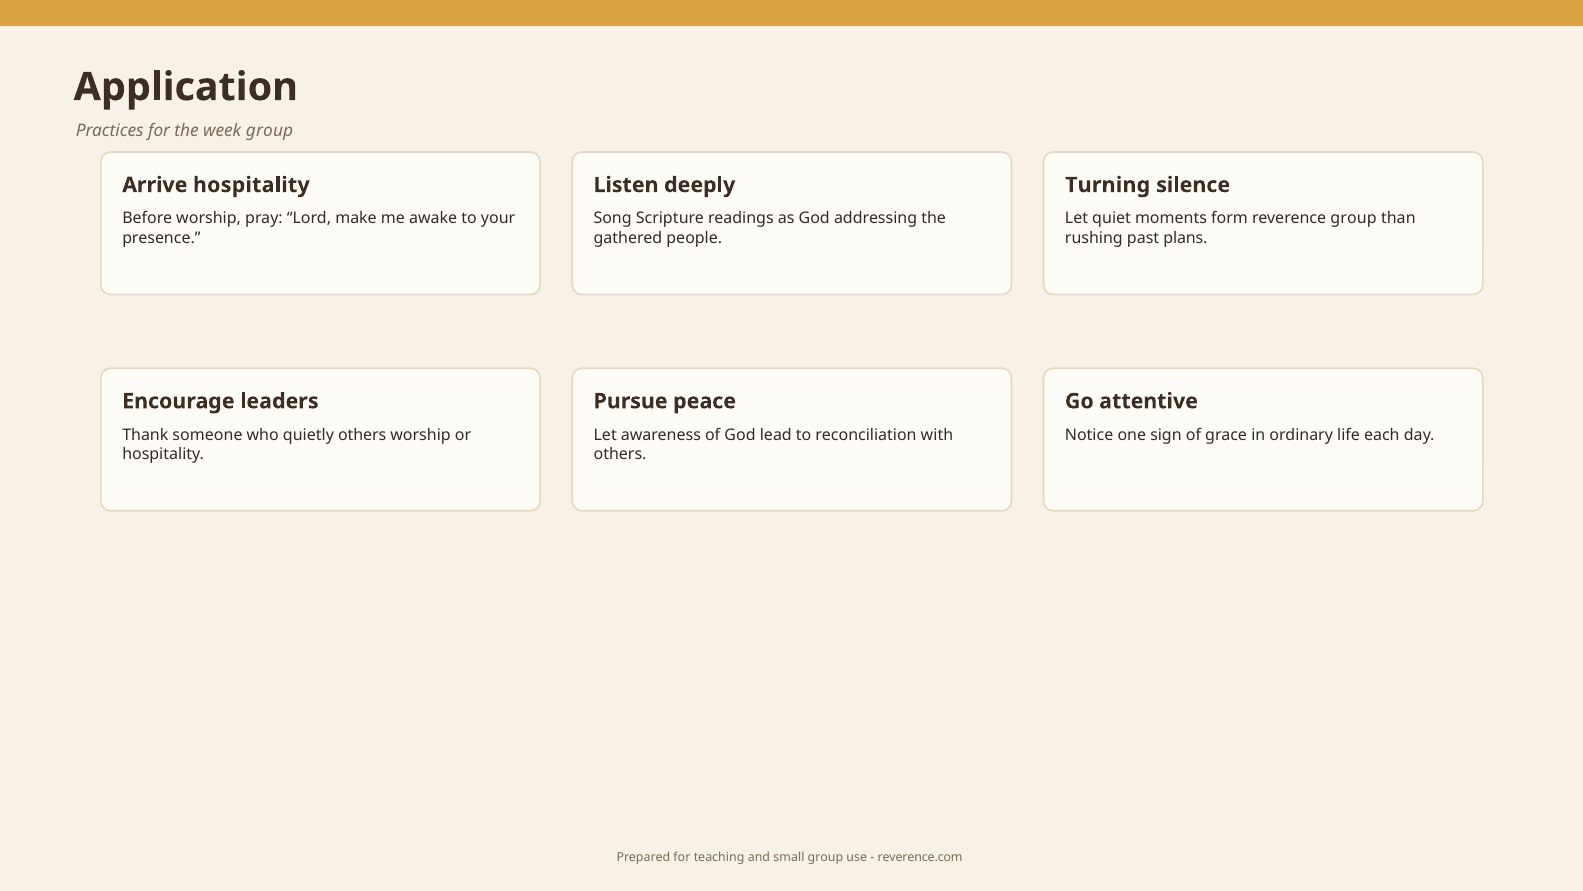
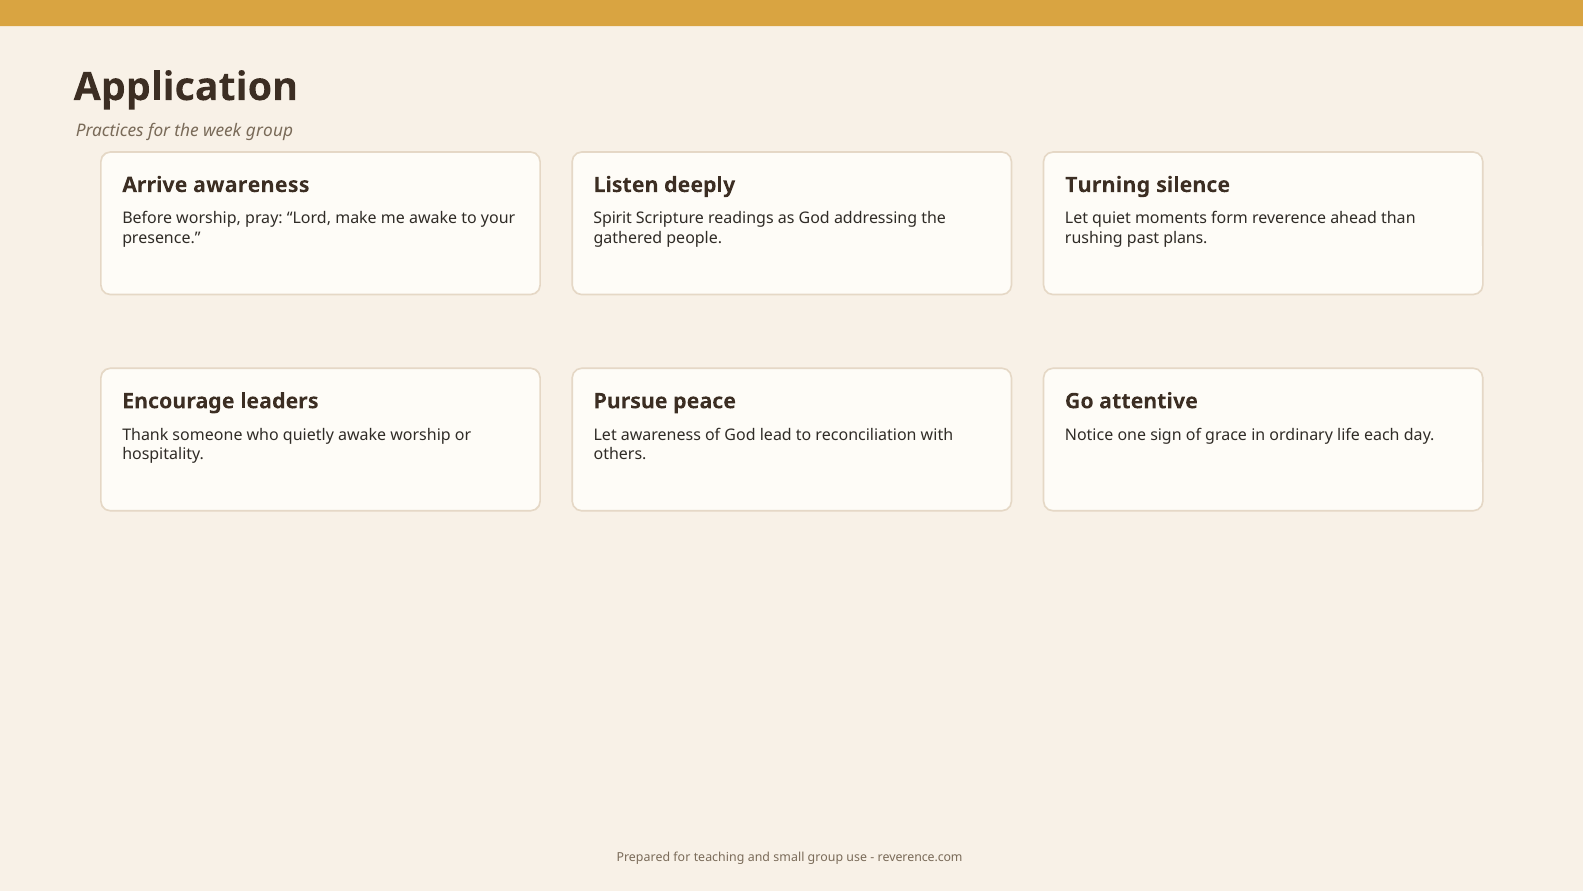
Arrive hospitality: hospitality -> awareness
Song: Song -> Spirit
reverence group: group -> ahead
quietly others: others -> awake
